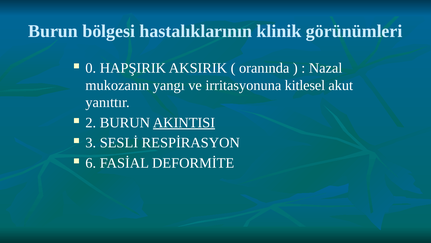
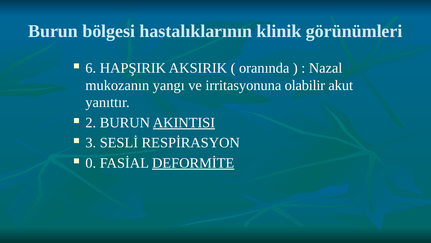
0: 0 -> 6
kitlesel: kitlesel -> olabilir
6: 6 -> 0
DEFORMİTE underline: none -> present
